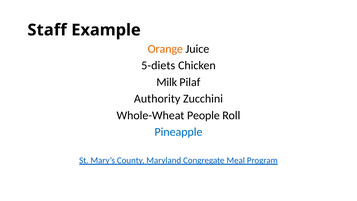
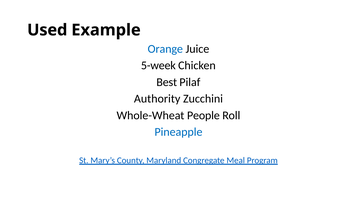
Staff: Staff -> Used
Orange colour: orange -> blue
5-diets: 5-diets -> 5-week
Milk: Milk -> Best
